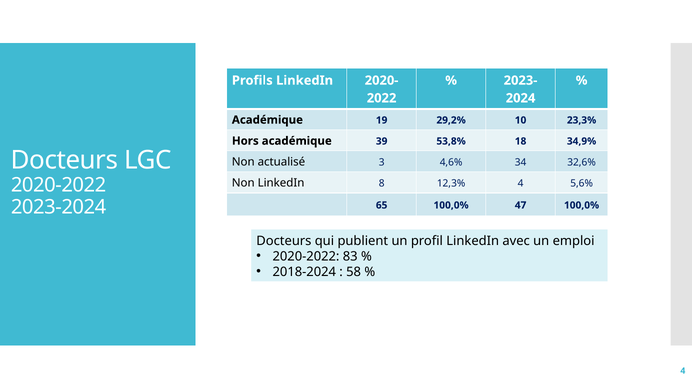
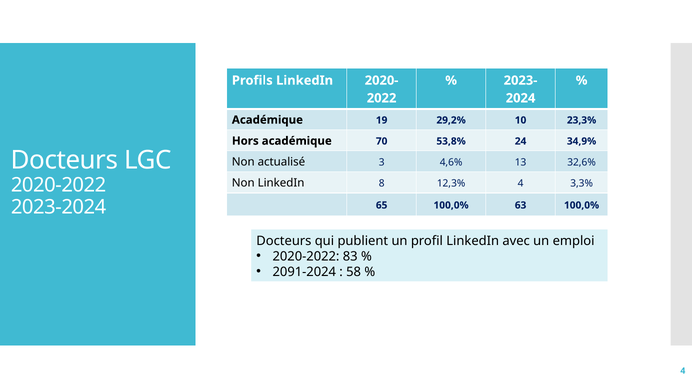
39: 39 -> 70
18: 18 -> 24
34: 34 -> 13
5,6%: 5,6% -> 3,3%
47: 47 -> 63
2018-2024: 2018-2024 -> 2091-2024
